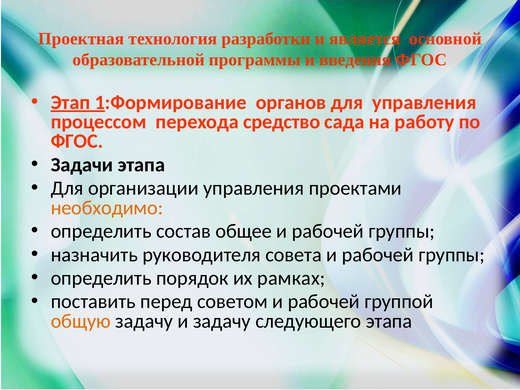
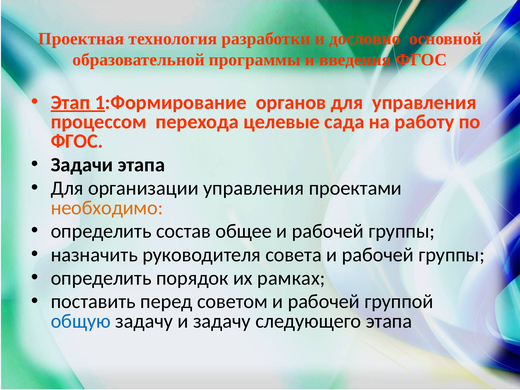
является: является -> дословно
средство: средство -> целевые
общую colour: orange -> blue
